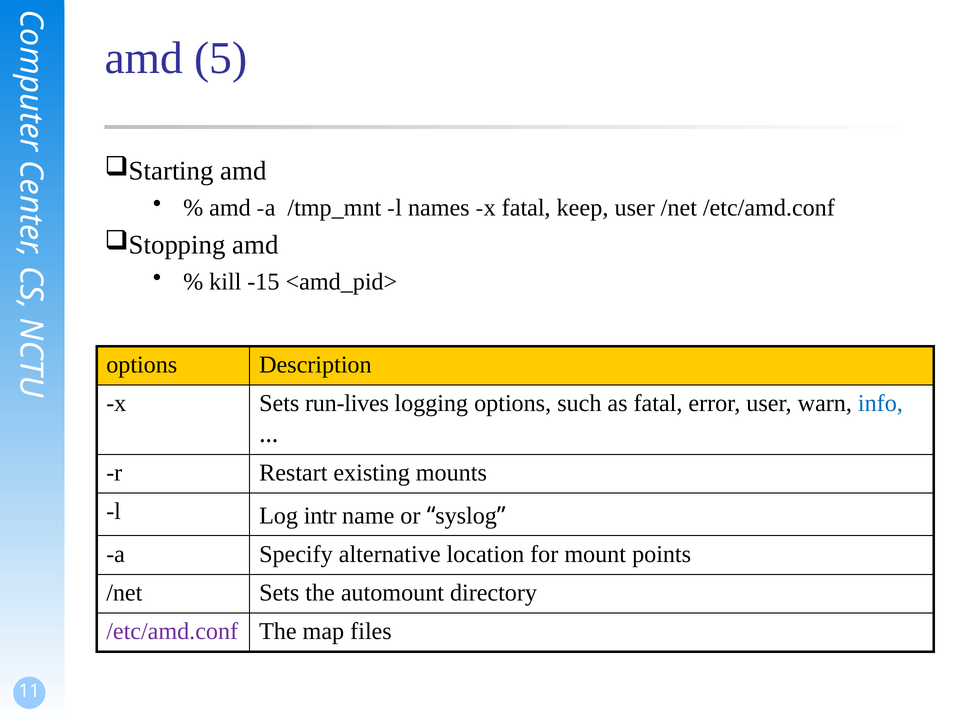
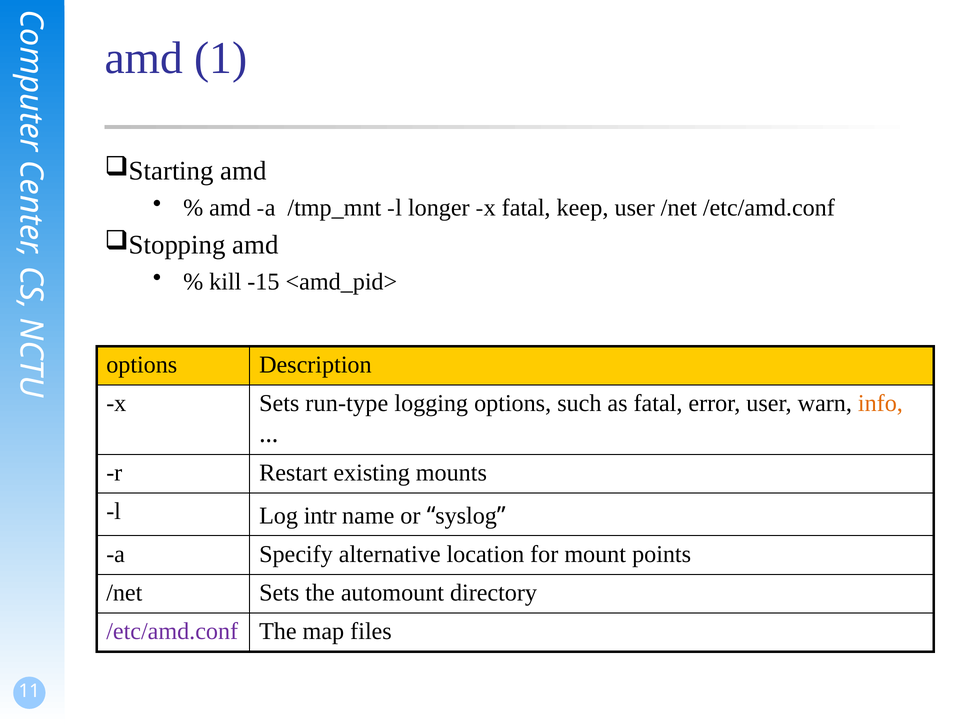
5: 5 -> 1
names: names -> longer
run-lives: run-lives -> run-type
info colour: blue -> orange
